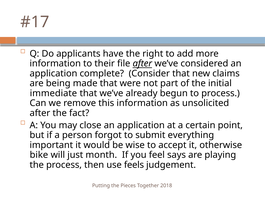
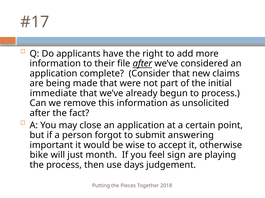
everything: everything -> answering
says: says -> sign
feels: feels -> days
